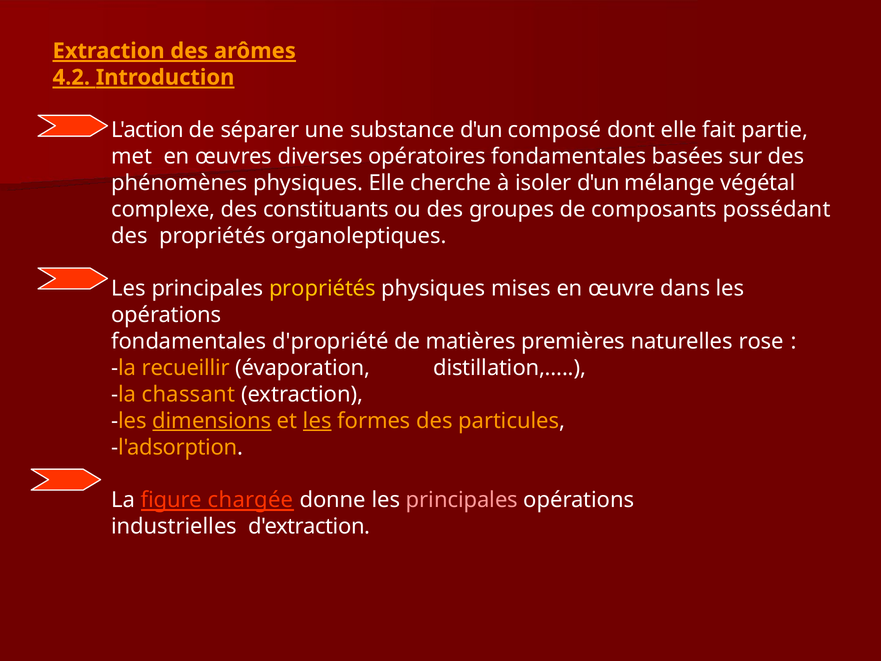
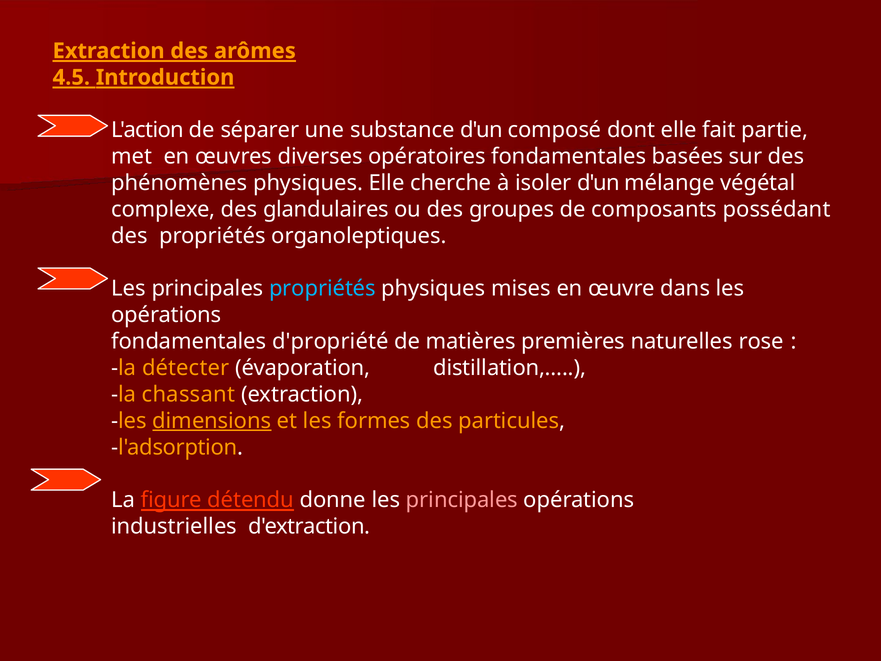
4.2: 4.2 -> 4.5
constituants: constituants -> glandulaires
propriétés at (322, 289) colour: yellow -> light blue
recueillir: recueillir -> détecter
les at (317, 421) underline: present -> none
chargée: chargée -> détendu
